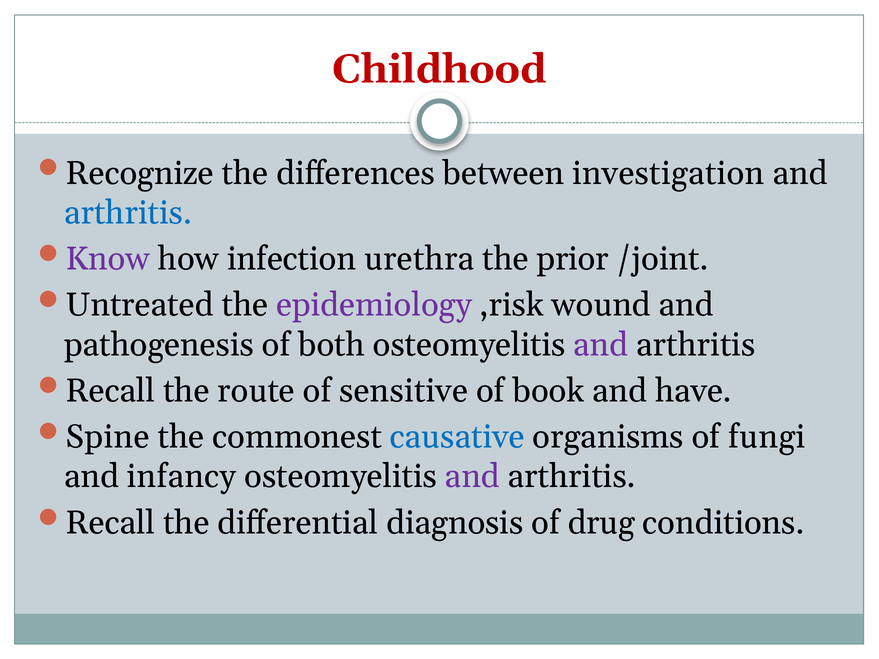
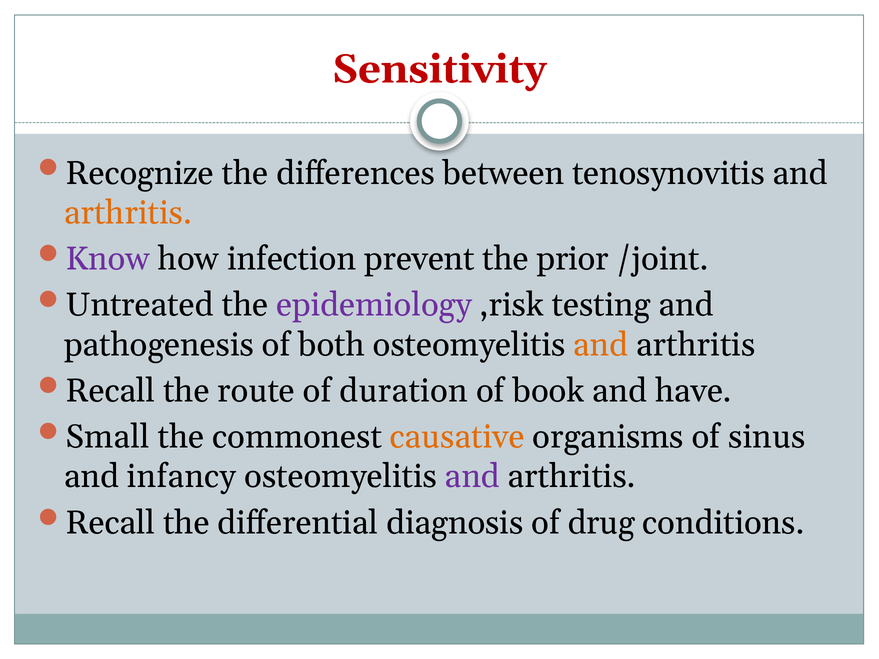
Childhood: Childhood -> Sensitivity
investigation: investigation -> tenosynovitis
arthritis at (128, 213) colour: blue -> orange
urethra: urethra -> prevent
wound: wound -> testing
and at (601, 345) colour: purple -> orange
sensitive: sensitive -> duration
Spine: Spine -> Small
causative colour: blue -> orange
fungi: fungi -> sinus
